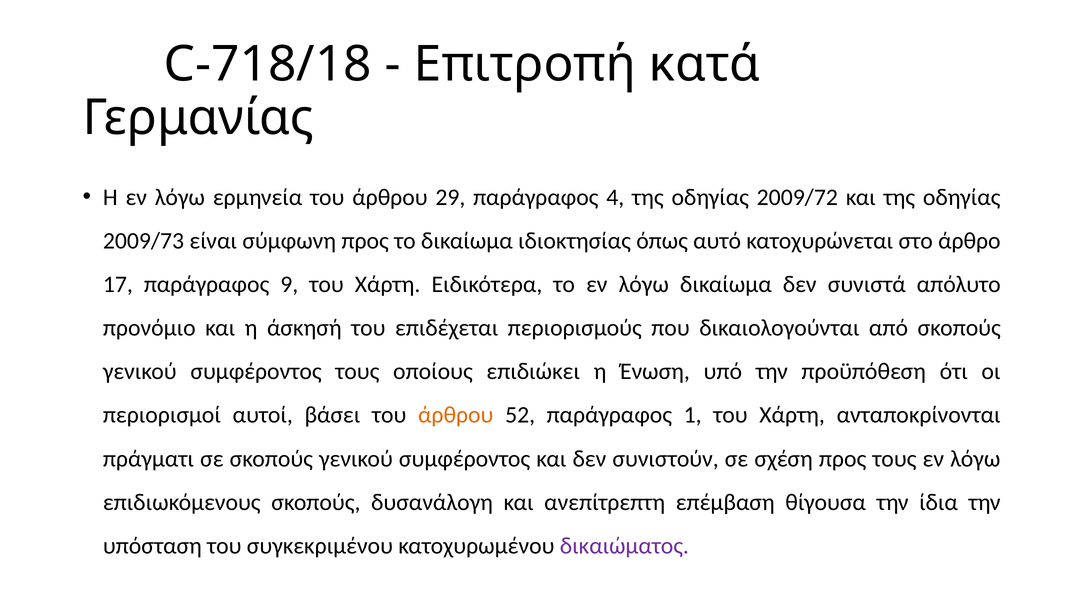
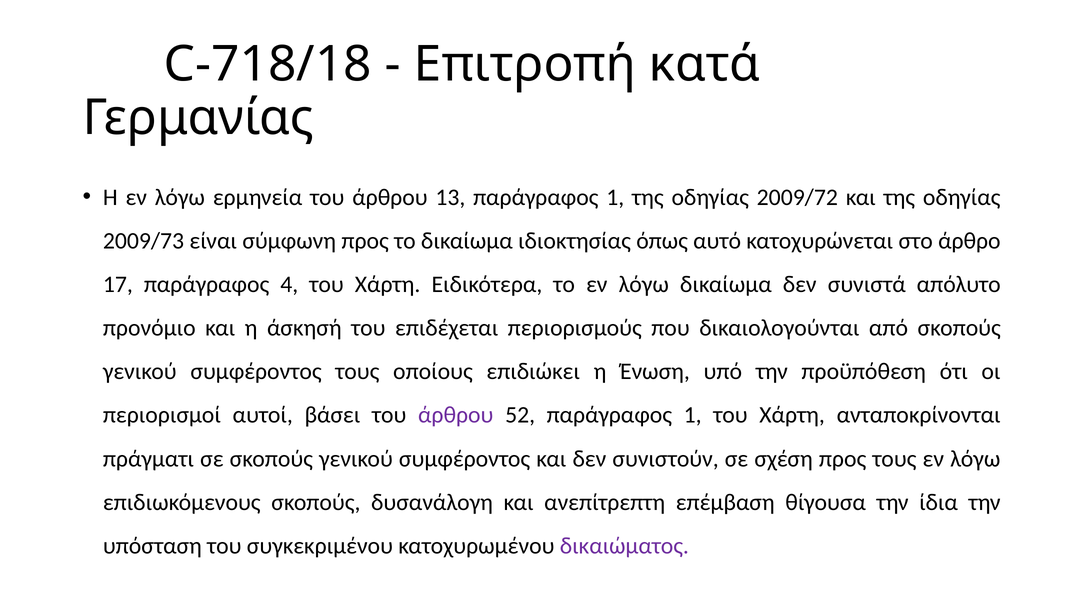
29: 29 -> 13
4 at (615, 197): 4 -> 1
9: 9 -> 4
άρθρου at (456, 415) colour: orange -> purple
